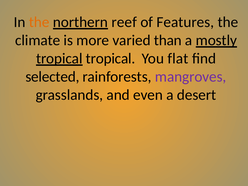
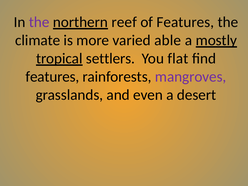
the at (39, 22) colour: orange -> purple
than: than -> able
tropical at (111, 59): tropical -> settlers
selected at (52, 77): selected -> features
